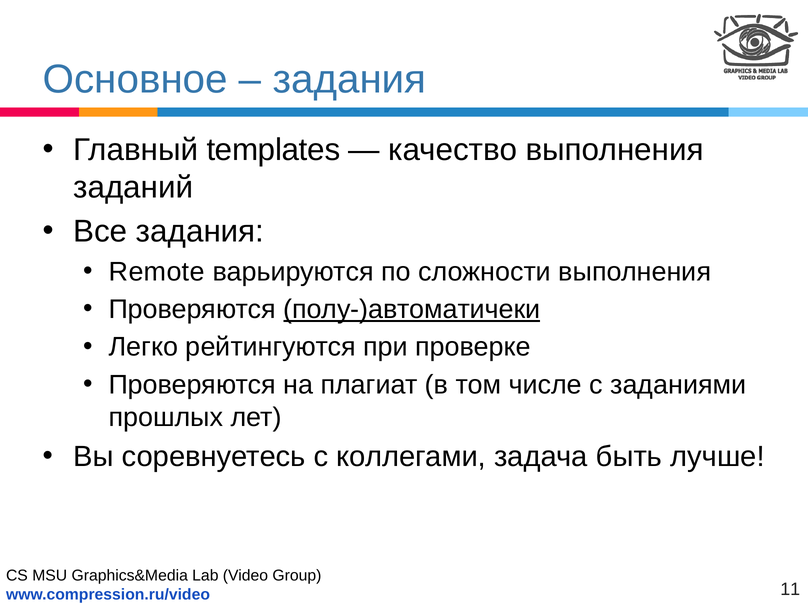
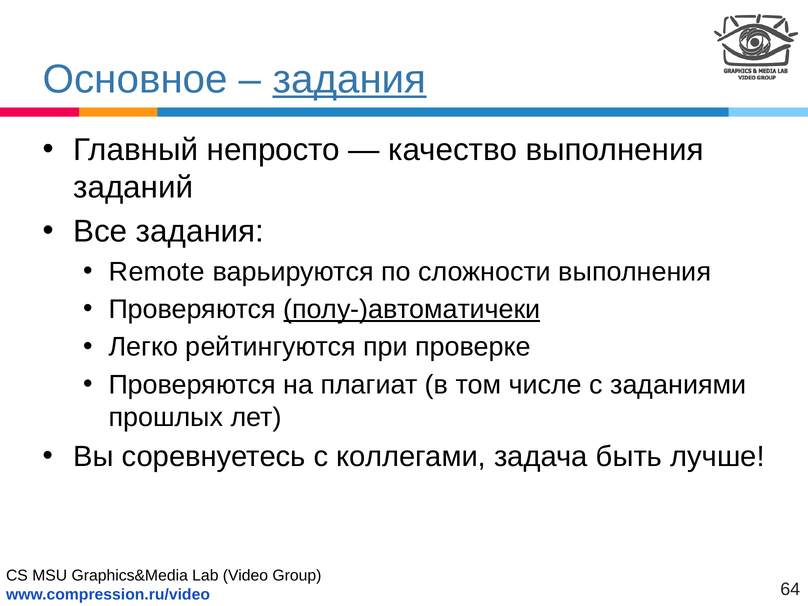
задания at (350, 79) underline: none -> present
templates: templates -> непросто
11: 11 -> 64
